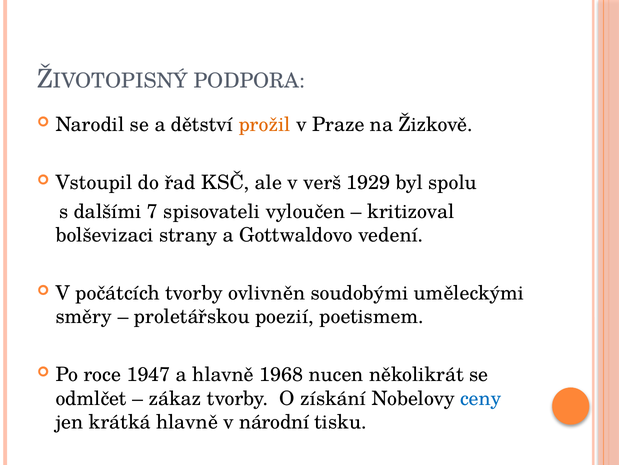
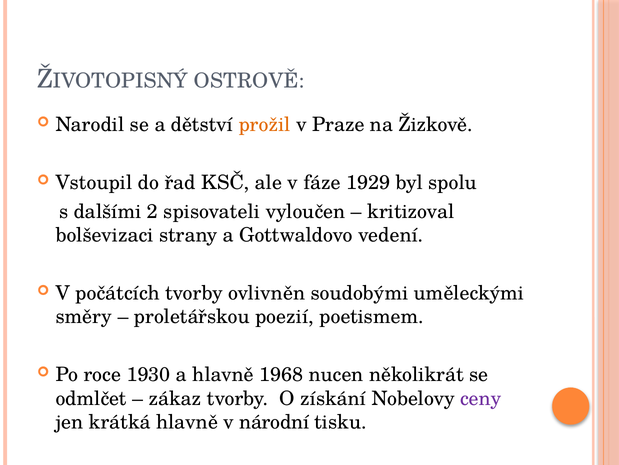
PODPORA: PODPORA -> OSTROVĚ
verš: verš -> fáze
7: 7 -> 2
1947: 1947 -> 1930
ceny colour: blue -> purple
